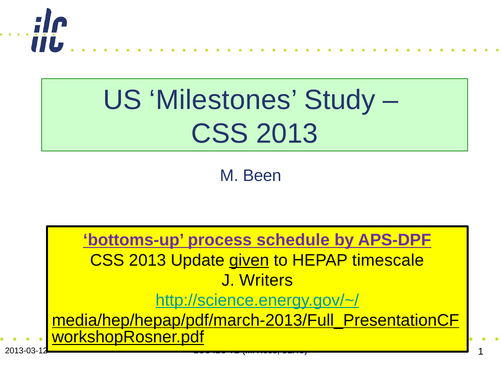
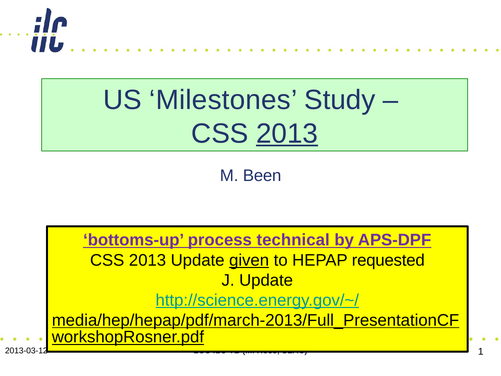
2013 at (287, 133) underline: none -> present
schedule: schedule -> technical
timescale: timescale -> requested
J Writers: Writers -> Update
